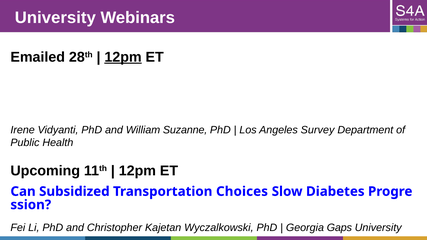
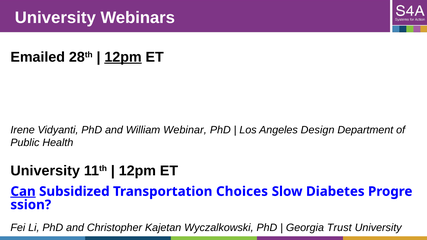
Suzanne: Suzanne -> Webinar
Angeles Survey: Survey -> Design
Upcoming at (45, 171): Upcoming -> University
Can underline: none -> present
Georgia Gaps: Gaps -> Trust
